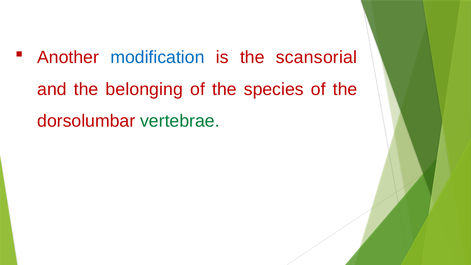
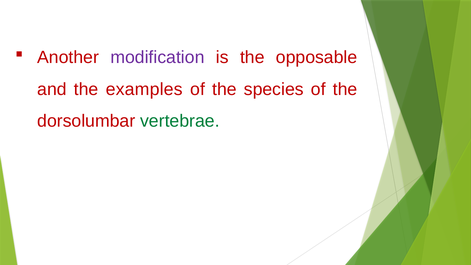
modification colour: blue -> purple
scansorial: scansorial -> opposable
belonging: belonging -> examples
